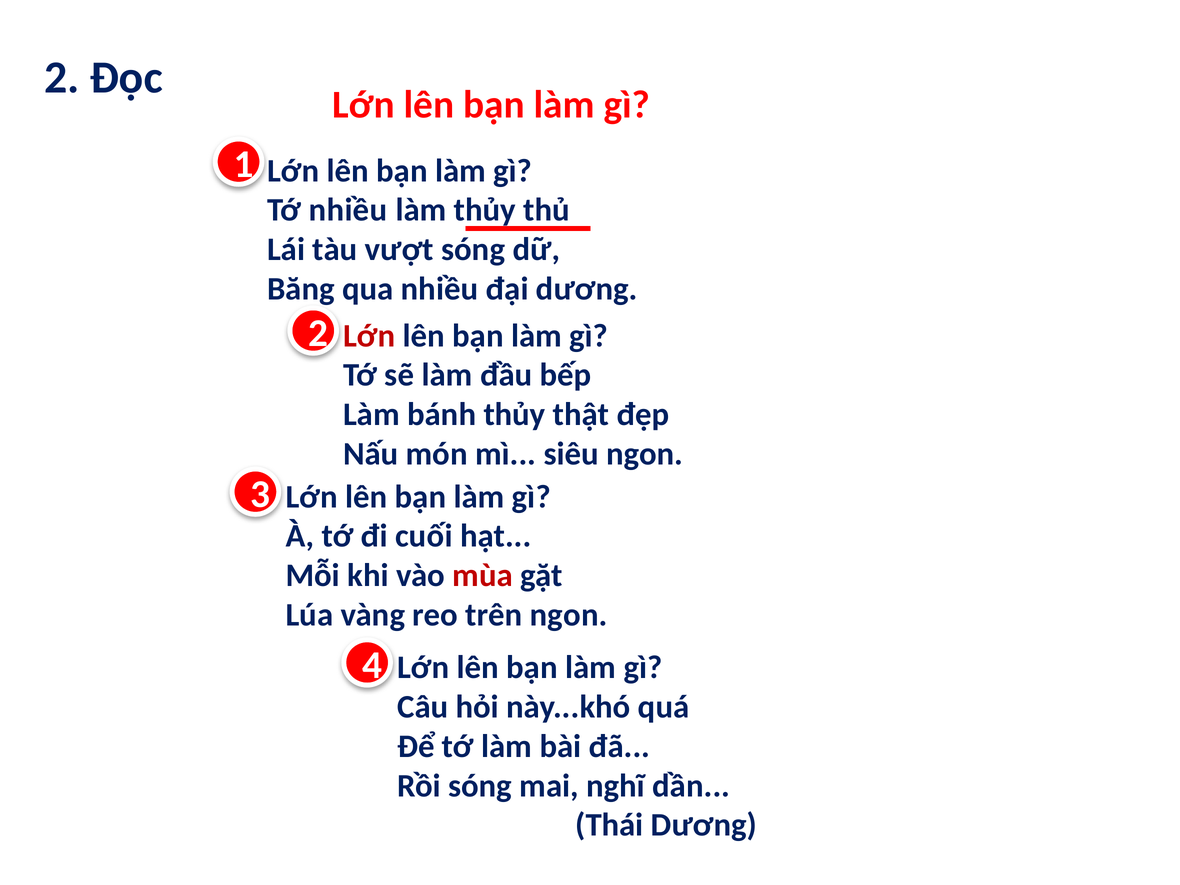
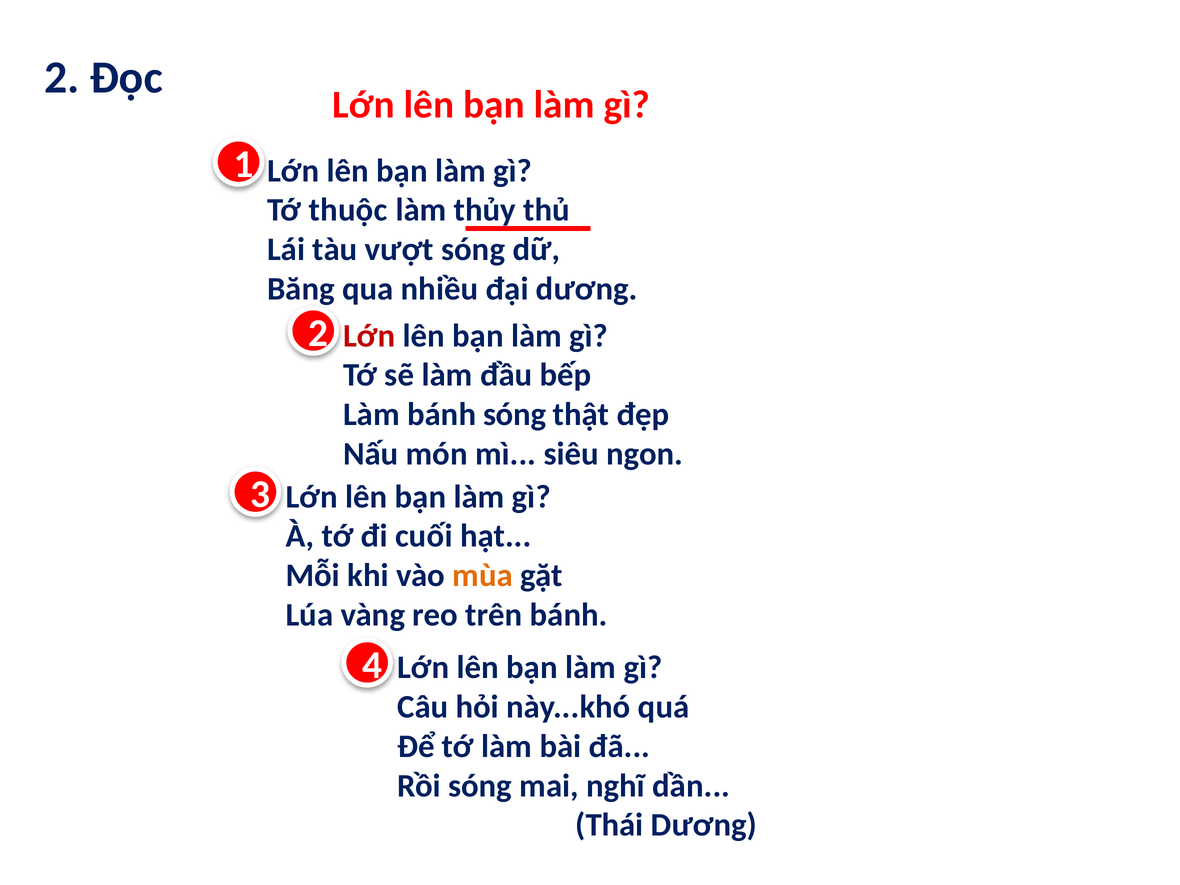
Tớ nhiều: nhiều -> thuộc
bánh thủy: thủy -> sóng
mùa colour: red -> orange
trên ngon: ngon -> bánh
